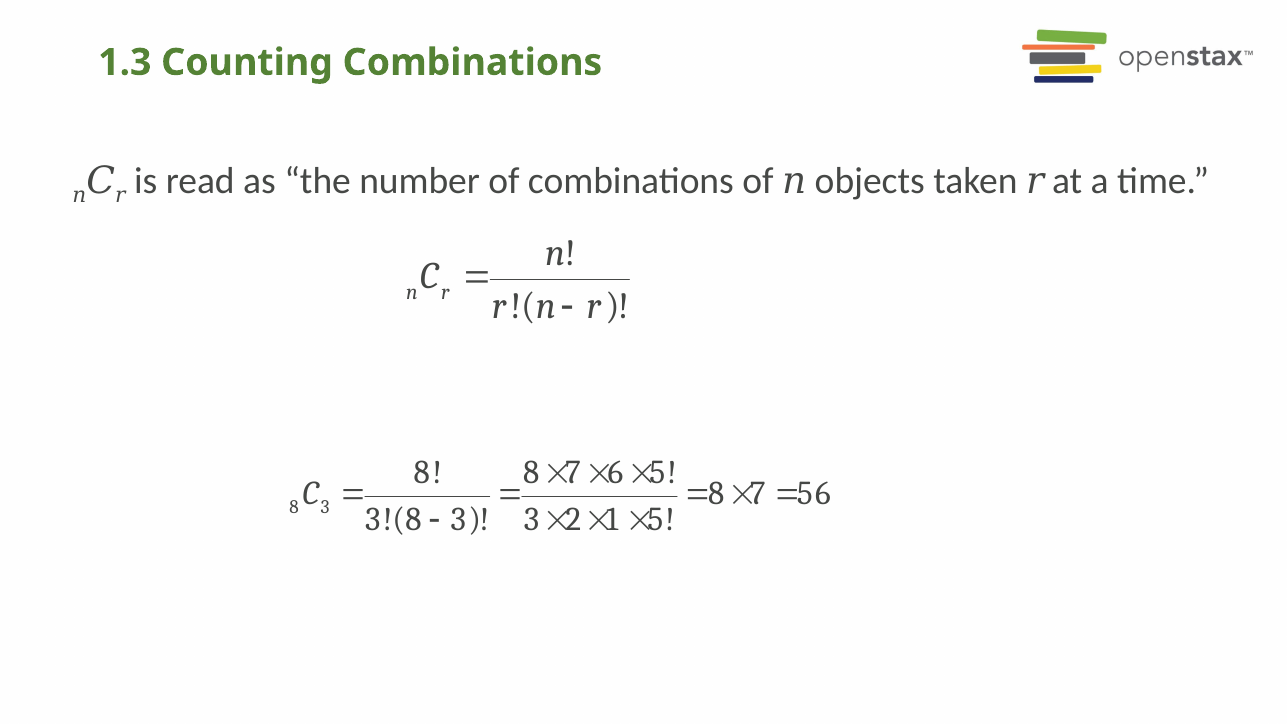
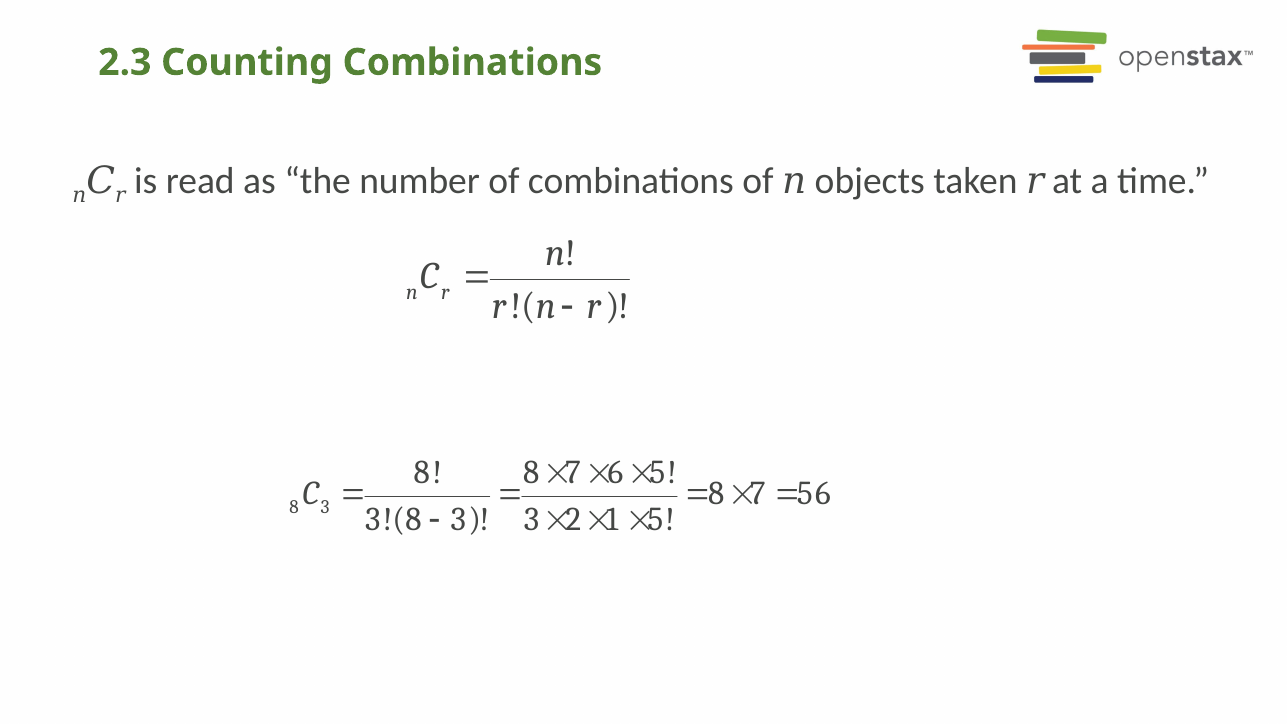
1.3: 1.3 -> 2.3
